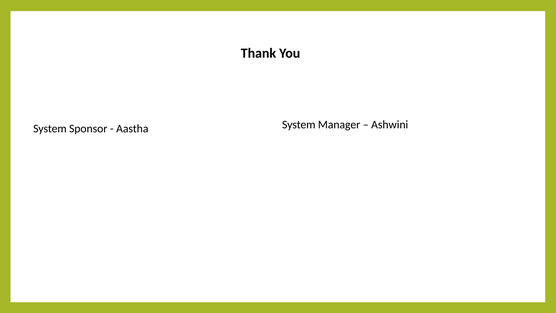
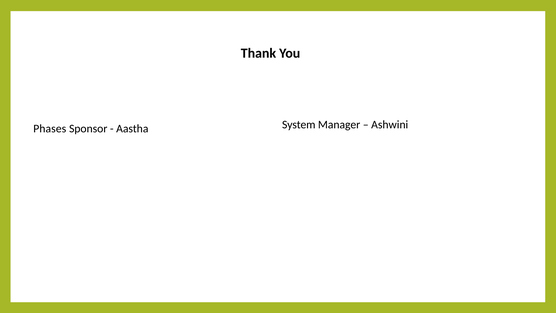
System at (50, 129): System -> Phases
